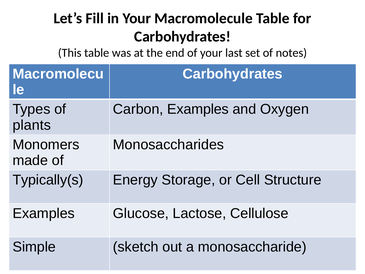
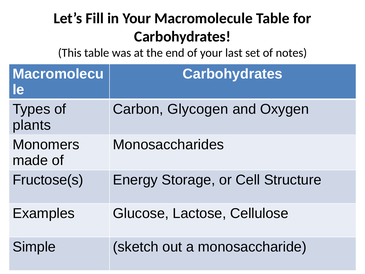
Carbon Examples: Examples -> Glycogen
Typically(s: Typically(s -> Fructose(s
